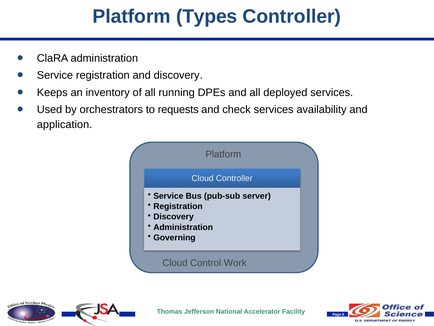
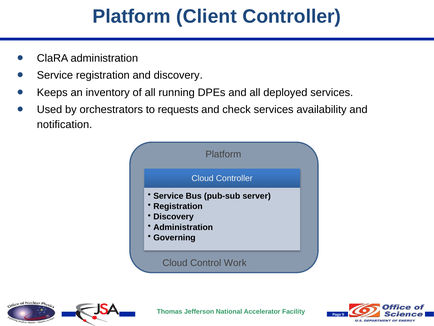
Types: Types -> Client
application: application -> notification
